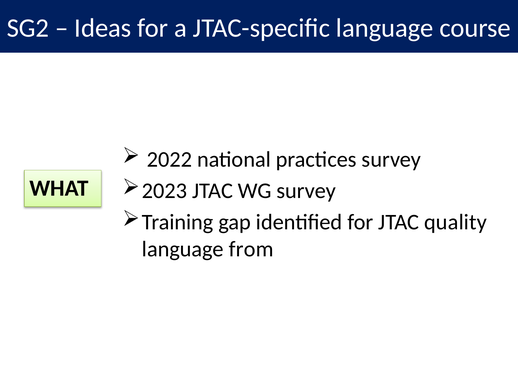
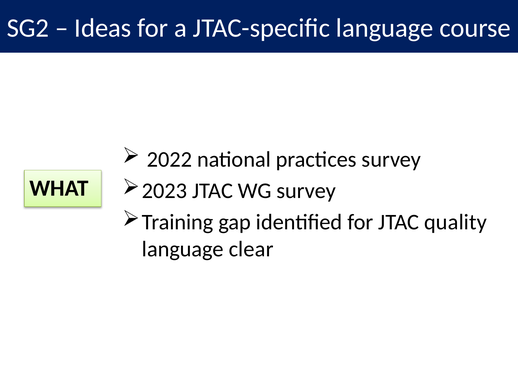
from: from -> clear
